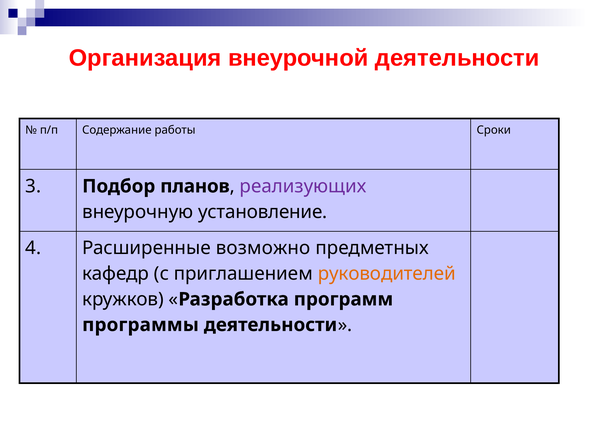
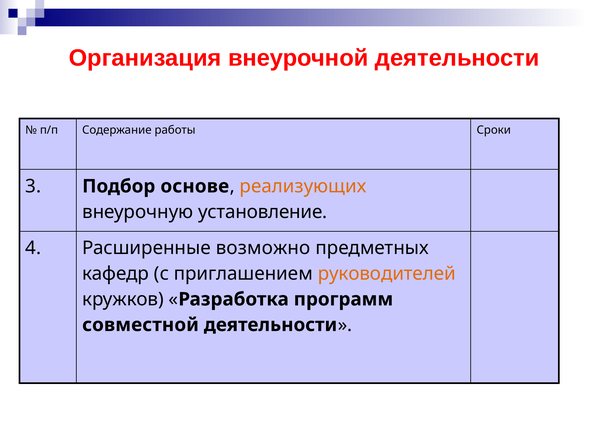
планов: планов -> основе
реализующих colour: purple -> orange
программы: программы -> совместной
